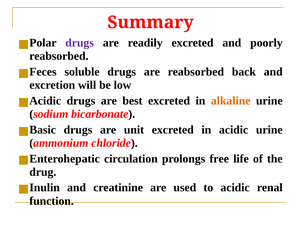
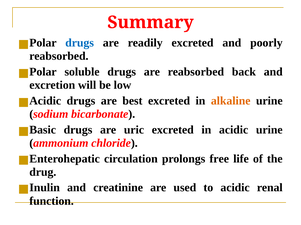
drugs at (80, 43) colour: purple -> blue
Feces at (43, 72): Feces -> Polar
unit: unit -> uric
